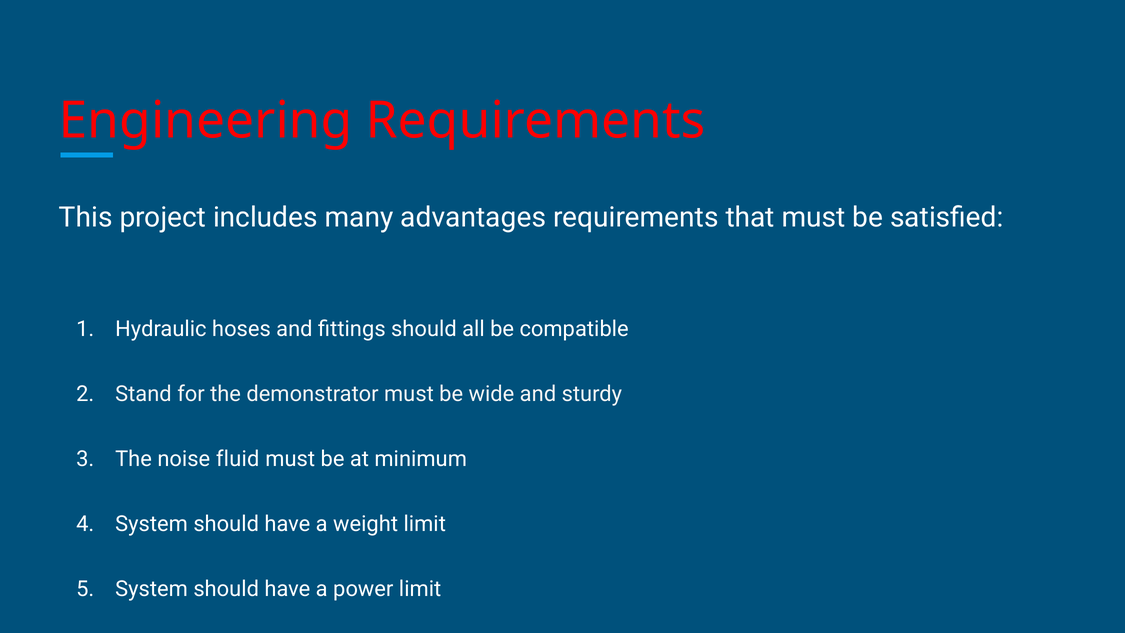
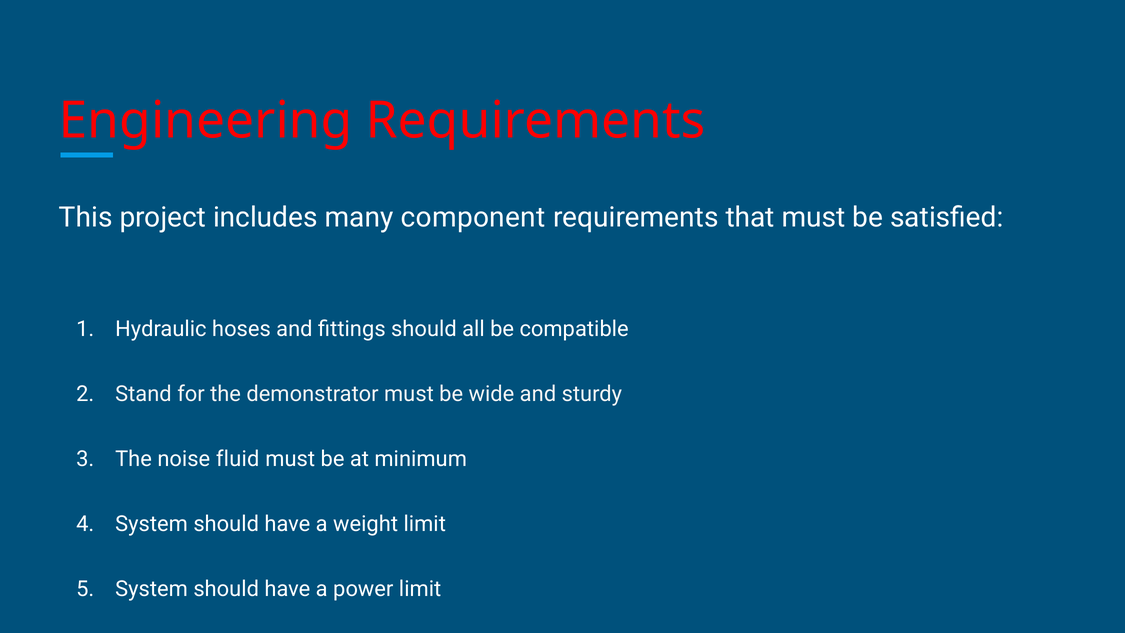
advantages: advantages -> component
